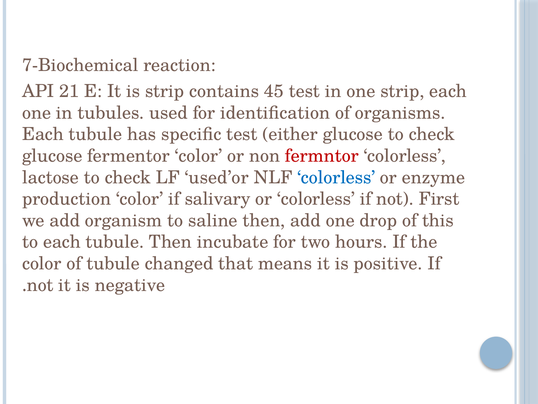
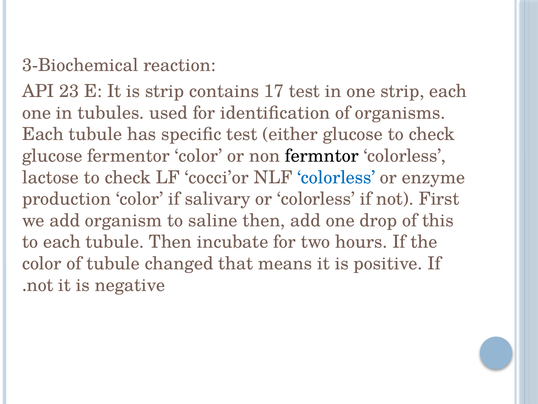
7-Biochemical: 7-Biochemical -> 3-Biochemical
21: 21 -> 23
45: 45 -> 17
fermntor colour: red -> black
used’or: used’or -> cocci’or
